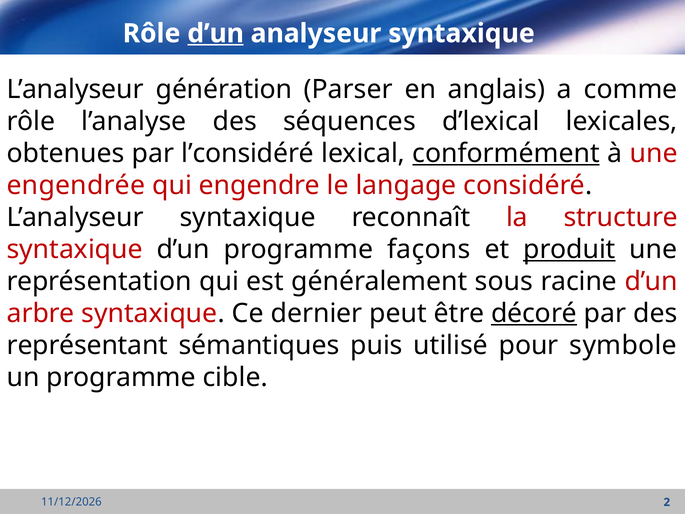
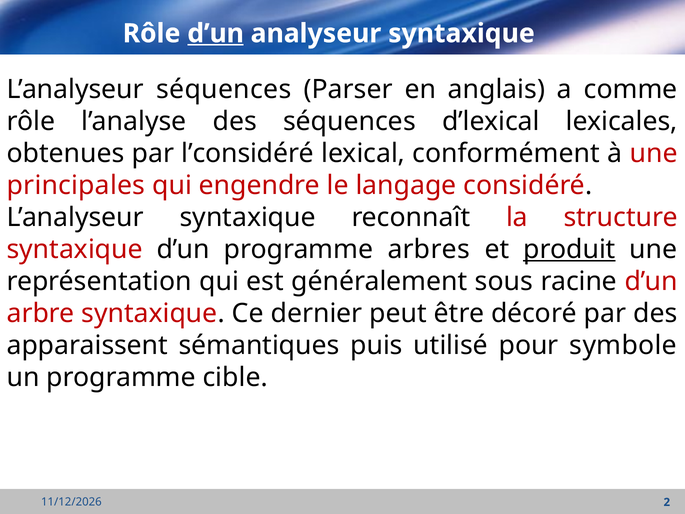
L’analyseur génération: génération -> séquences
conformément underline: present -> none
engendrée: engendrée -> principales
façons: façons -> arbres
décoré underline: present -> none
représentant: représentant -> apparaissent
